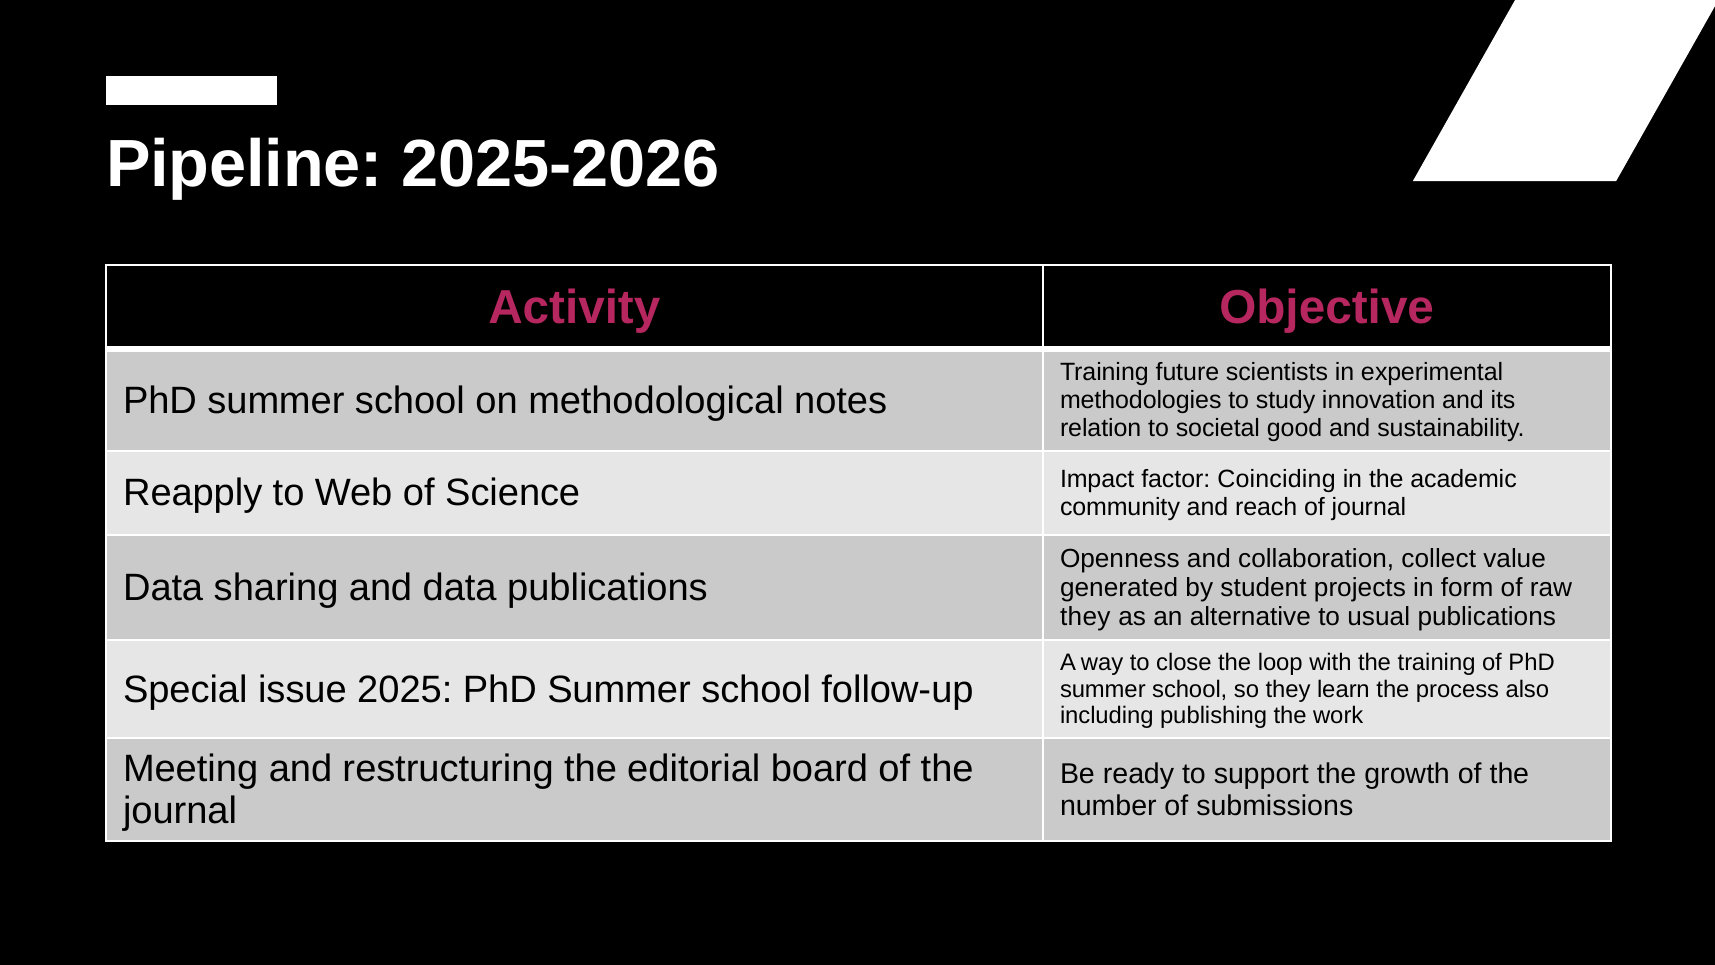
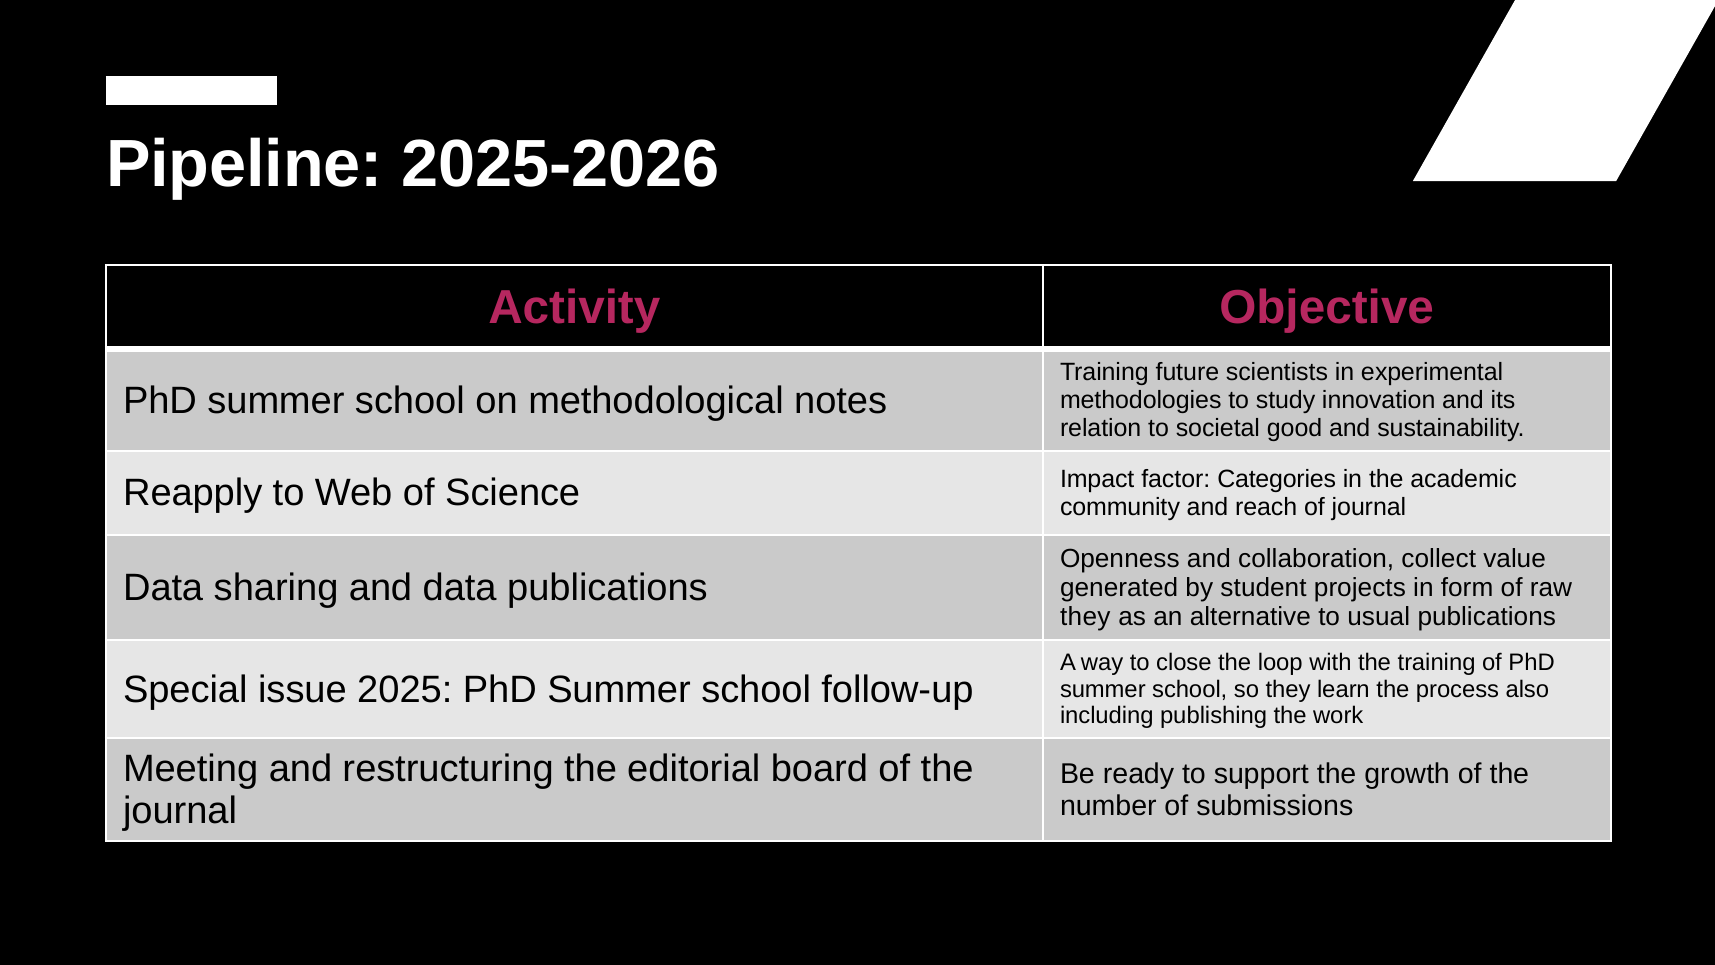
Coinciding: Coinciding -> Categories
